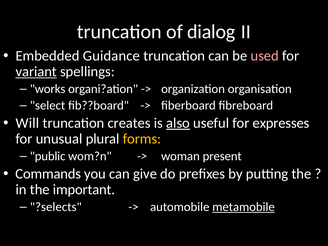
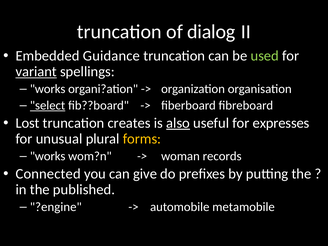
used colour: pink -> light green
select underline: none -> present
Will: Will -> Lost
public at (48, 156): public -> works
present: present -> records
Commands: Commands -> Connected
important: important -> published
?selects: ?selects -> ?engine
metamobile underline: present -> none
